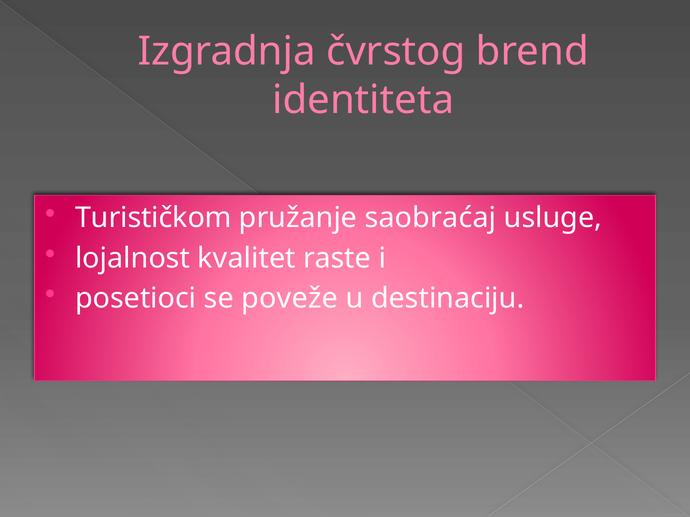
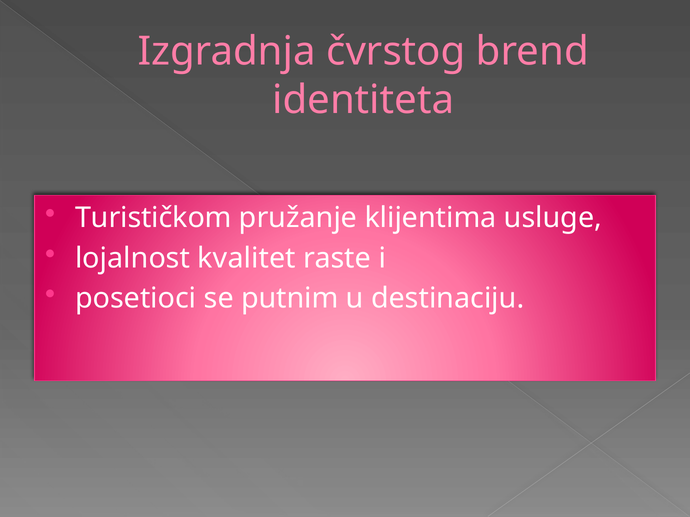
saobraćaj: saobraćaj -> klijentima
poveže: poveže -> putnim
